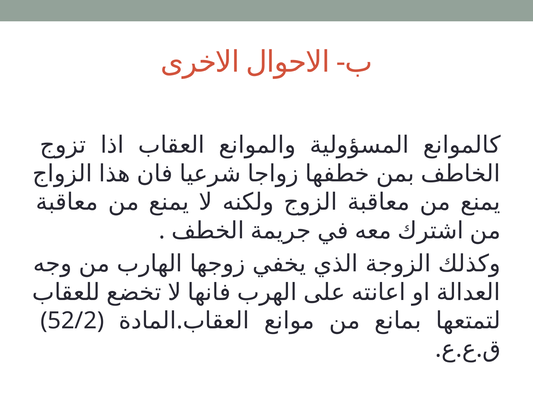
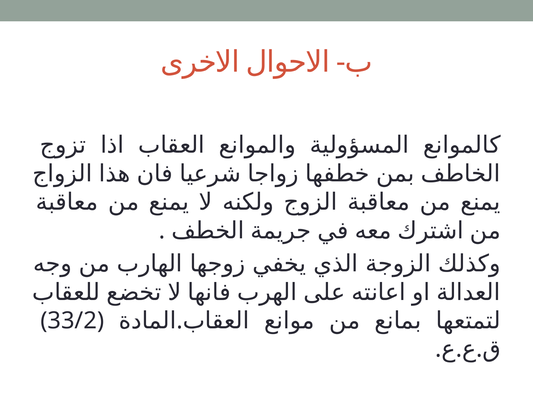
52/2: 52/2 -> 33/2
